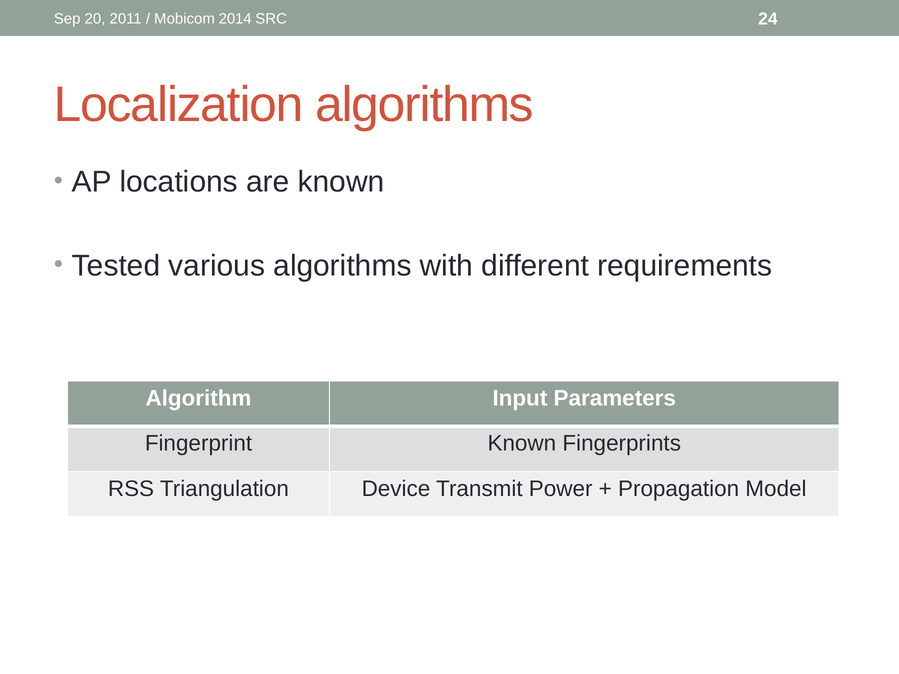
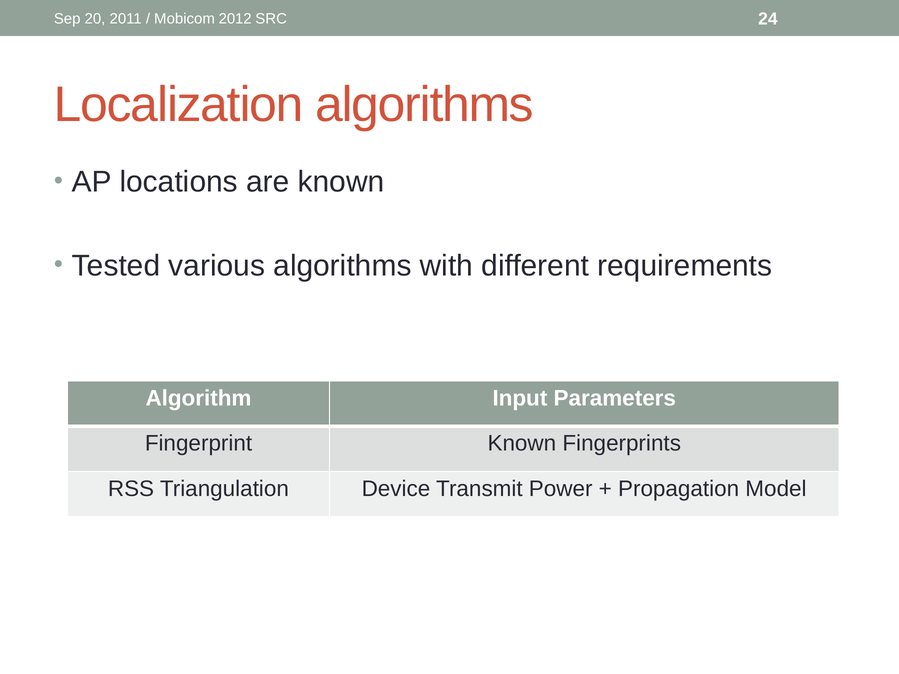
2014: 2014 -> 2012
